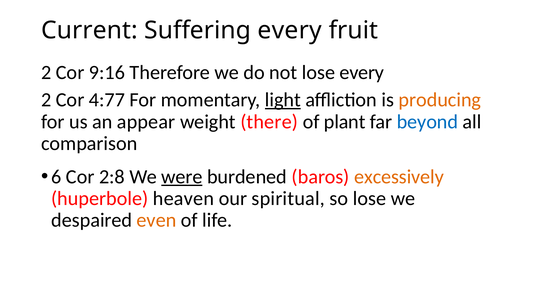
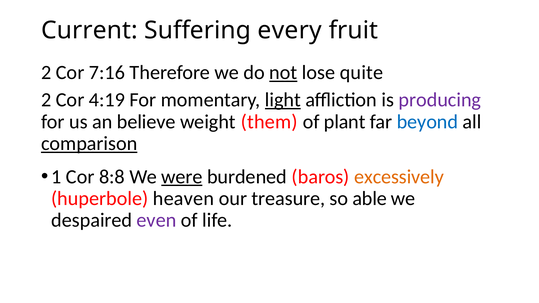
9:16: 9:16 -> 7:16
not underline: none -> present
lose every: every -> quite
4:77: 4:77 -> 4:19
producing colour: orange -> purple
appear: appear -> believe
there: there -> them
comparison underline: none -> present
6: 6 -> 1
2:8: 2:8 -> 8:8
spiritual: spiritual -> treasure
so lose: lose -> able
even colour: orange -> purple
